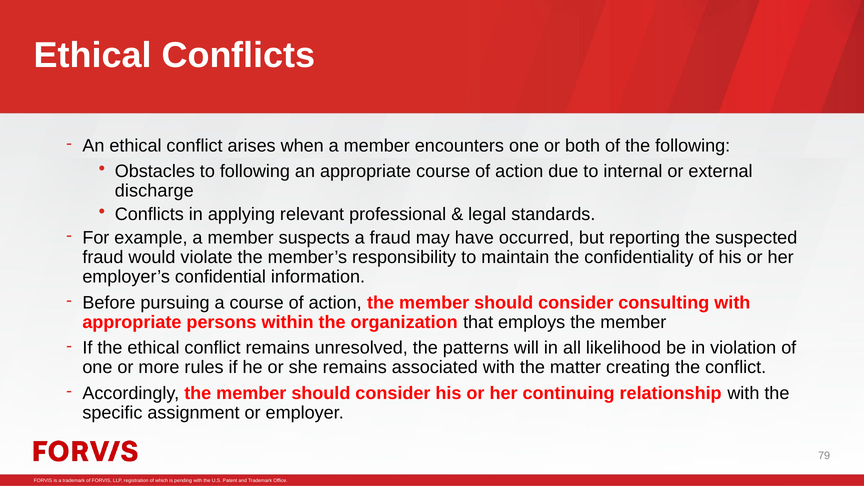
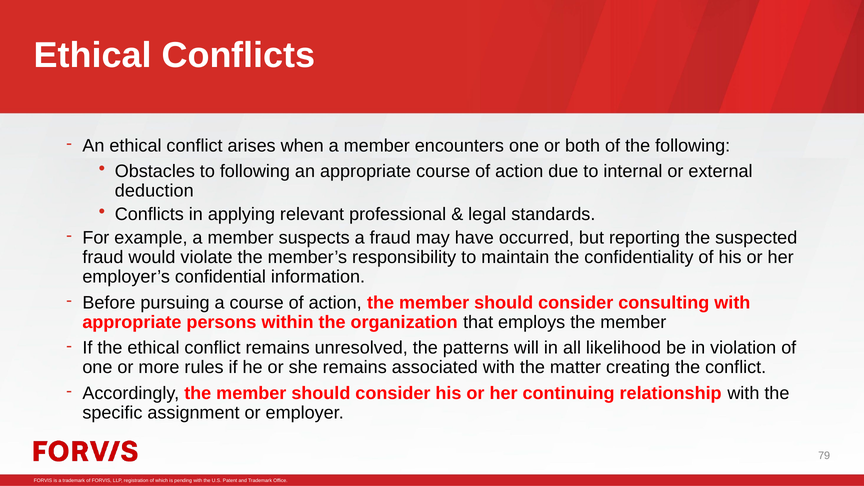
discharge: discharge -> deduction
